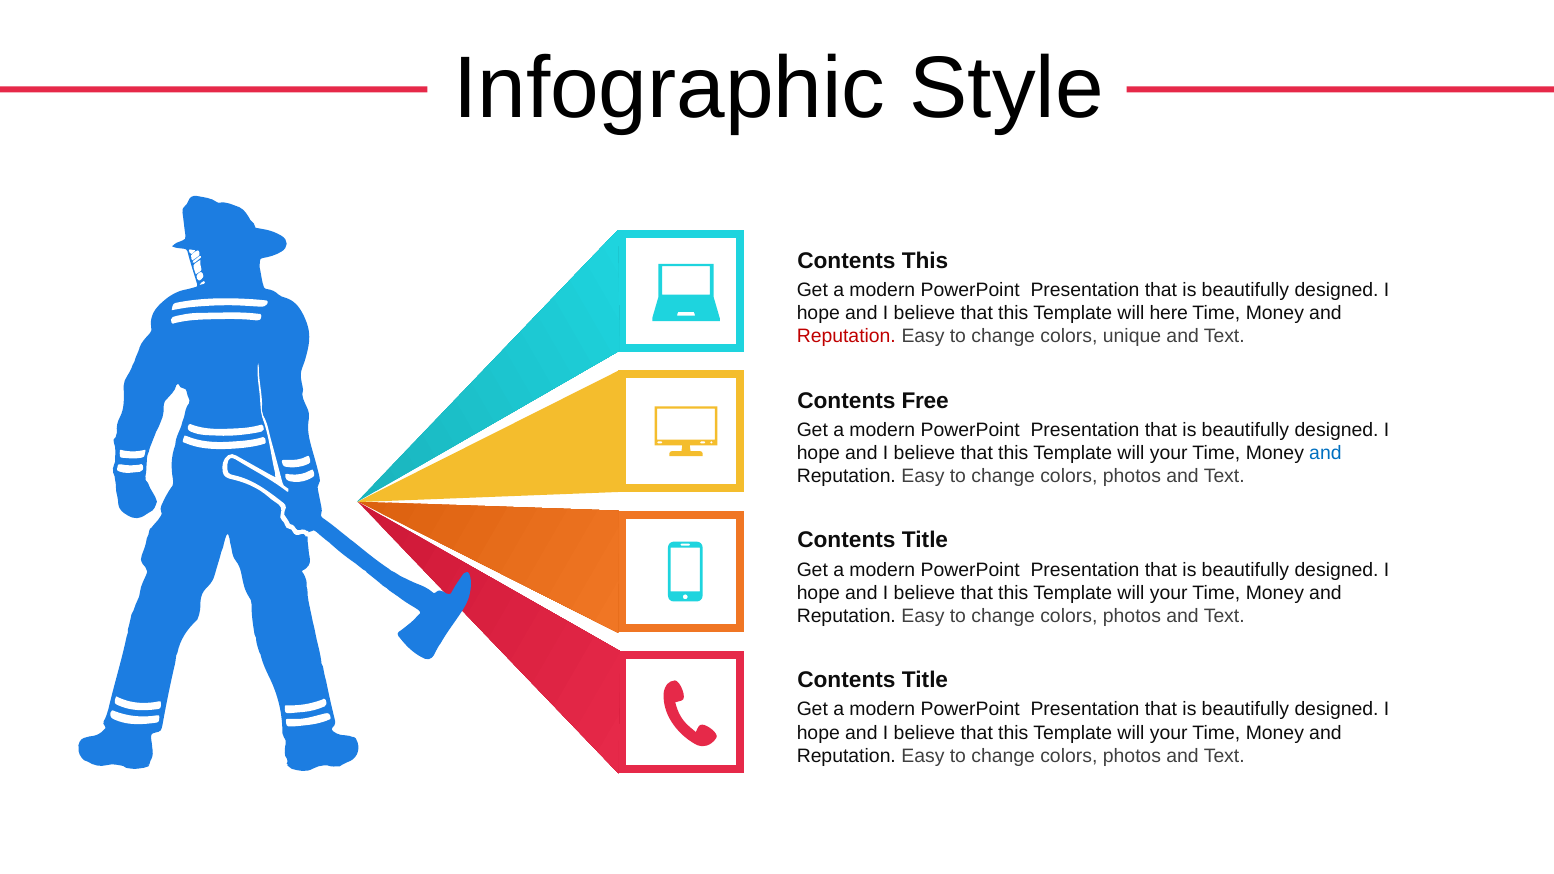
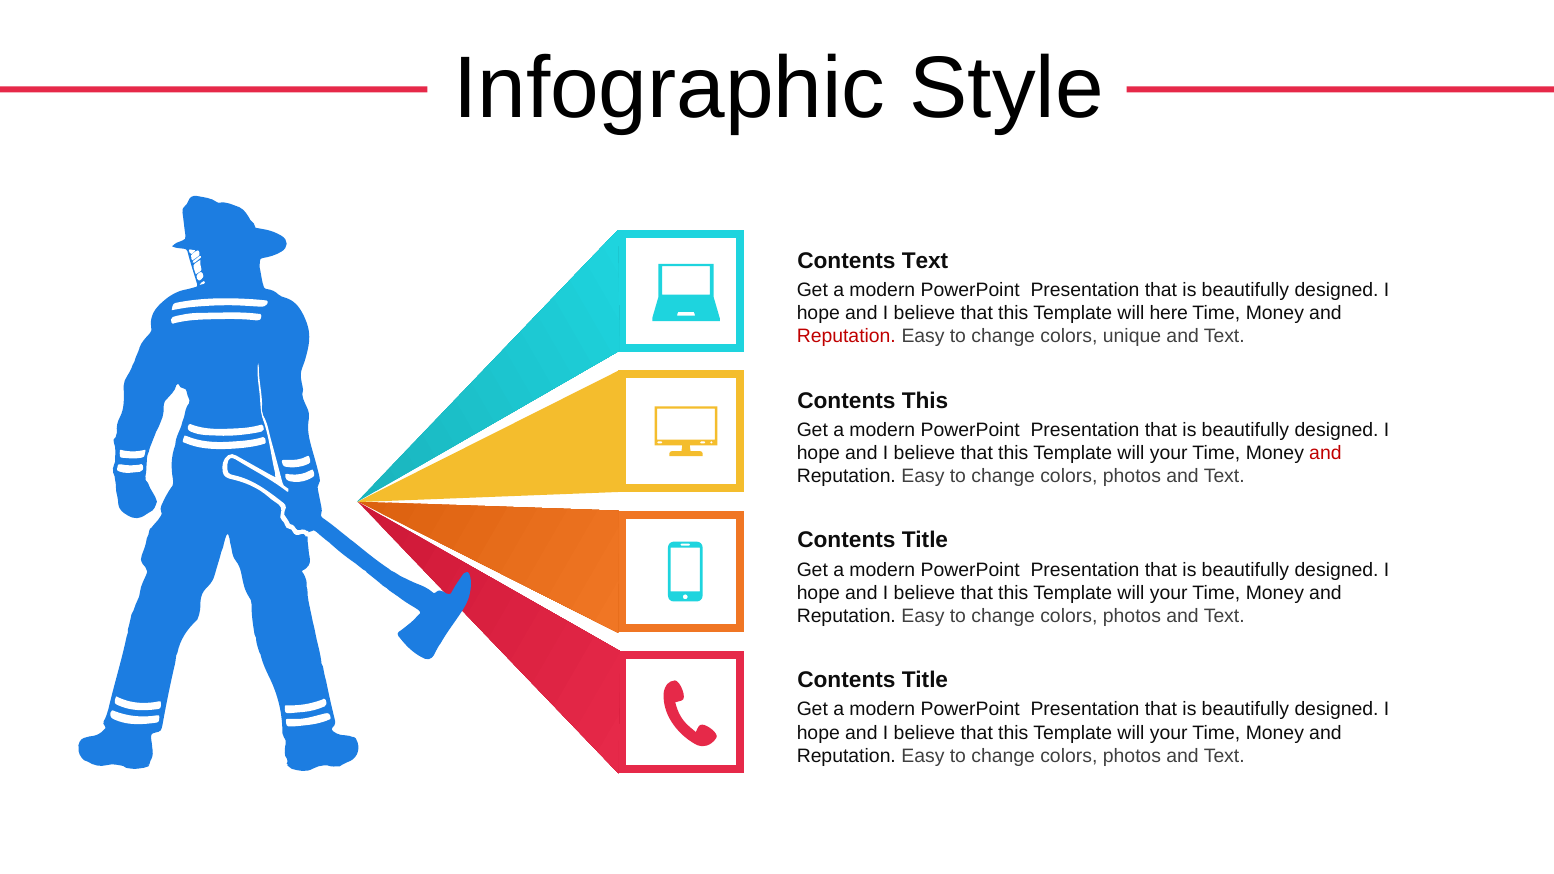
Contents This: This -> Text
Contents Free: Free -> This
and at (1325, 453) colour: blue -> red
